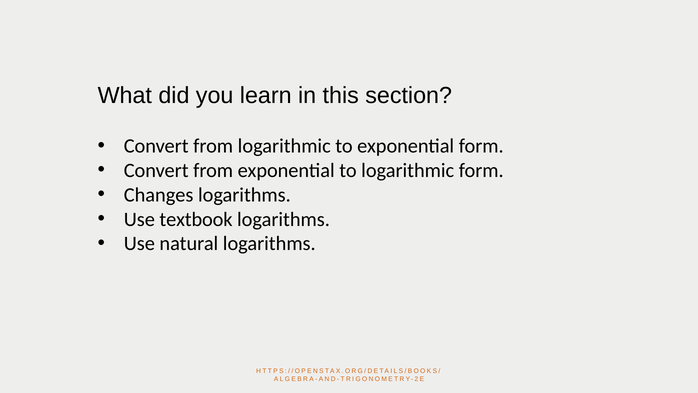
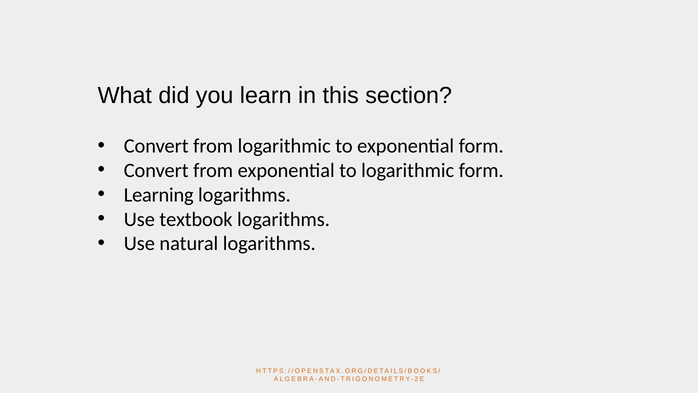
Changes: Changes -> Learning
